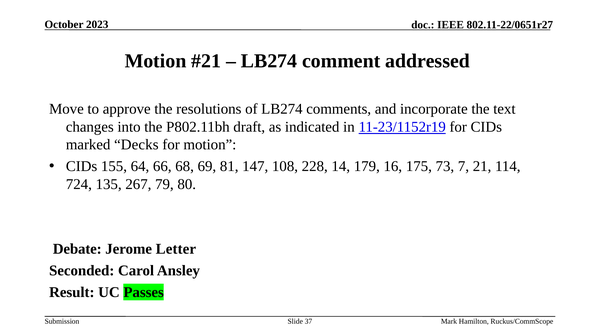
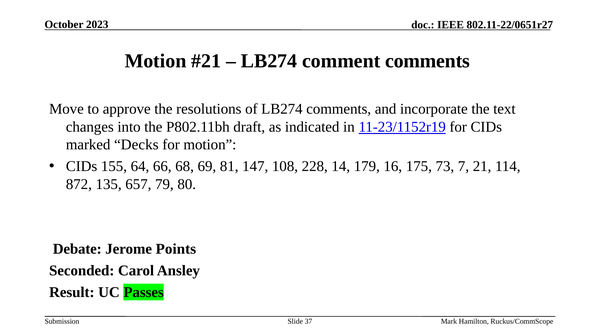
comment addressed: addressed -> comments
724: 724 -> 872
267: 267 -> 657
Letter: Letter -> Points
